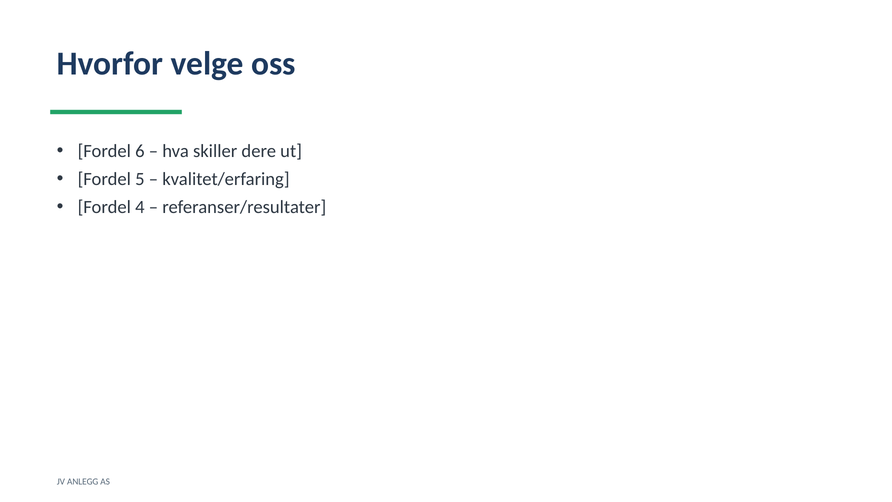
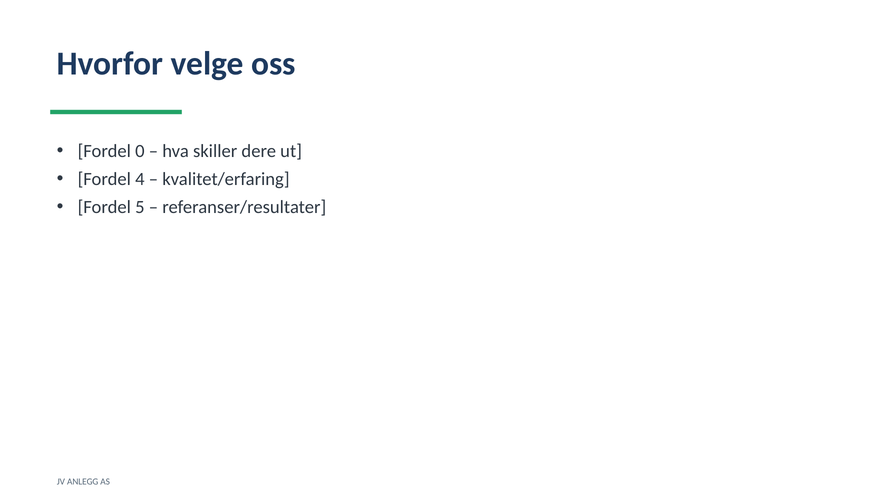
6: 6 -> 0
5: 5 -> 4
4: 4 -> 5
